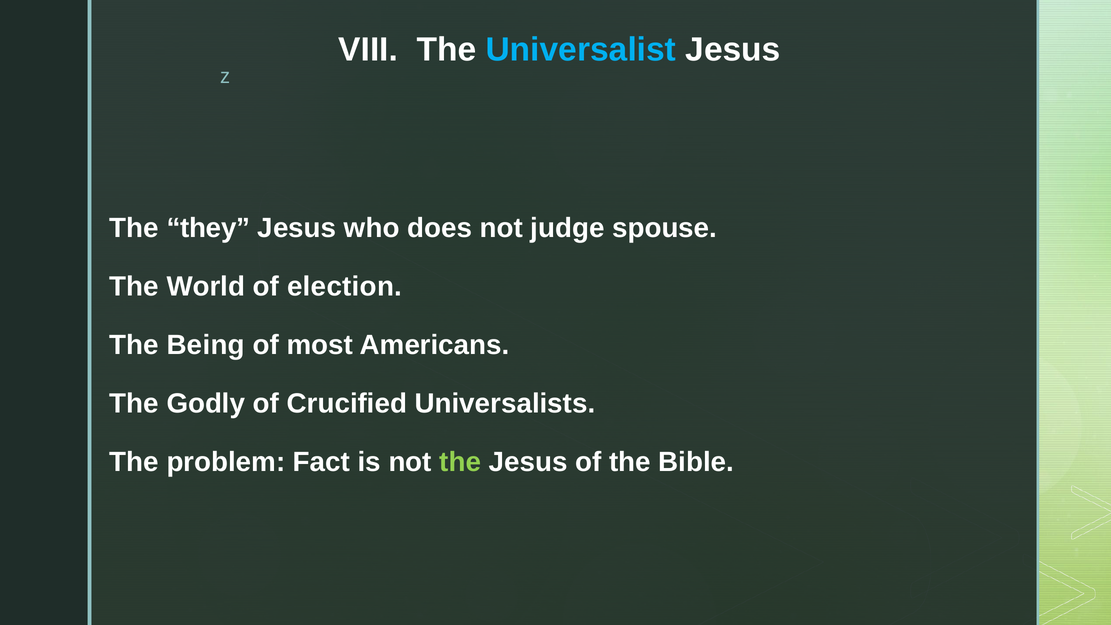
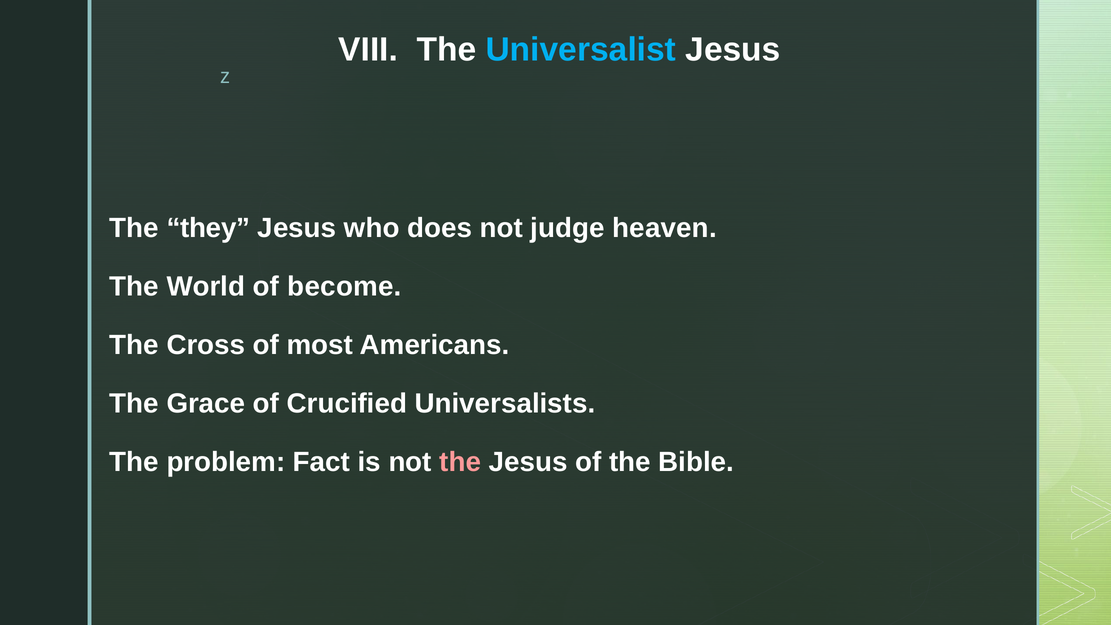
spouse: spouse -> heaven
election: election -> become
Being: Being -> Cross
Godly: Godly -> Grace
the at (460, 462) colour: light green -> pink
